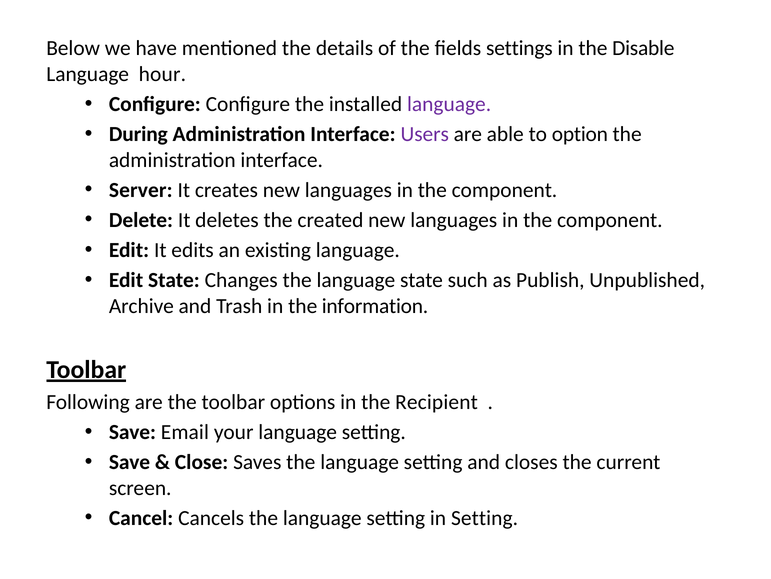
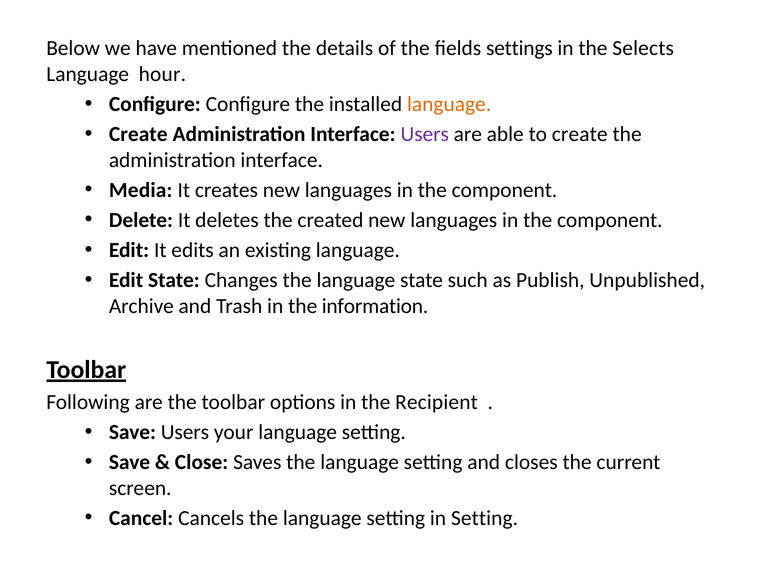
Disable: Disable -> Selects
language at (449, 104) colour: purple -> orange
During at (138, 134): During -> Create
to option: option -> create
Server: Server -> Media
Save Email: Email -> Users
